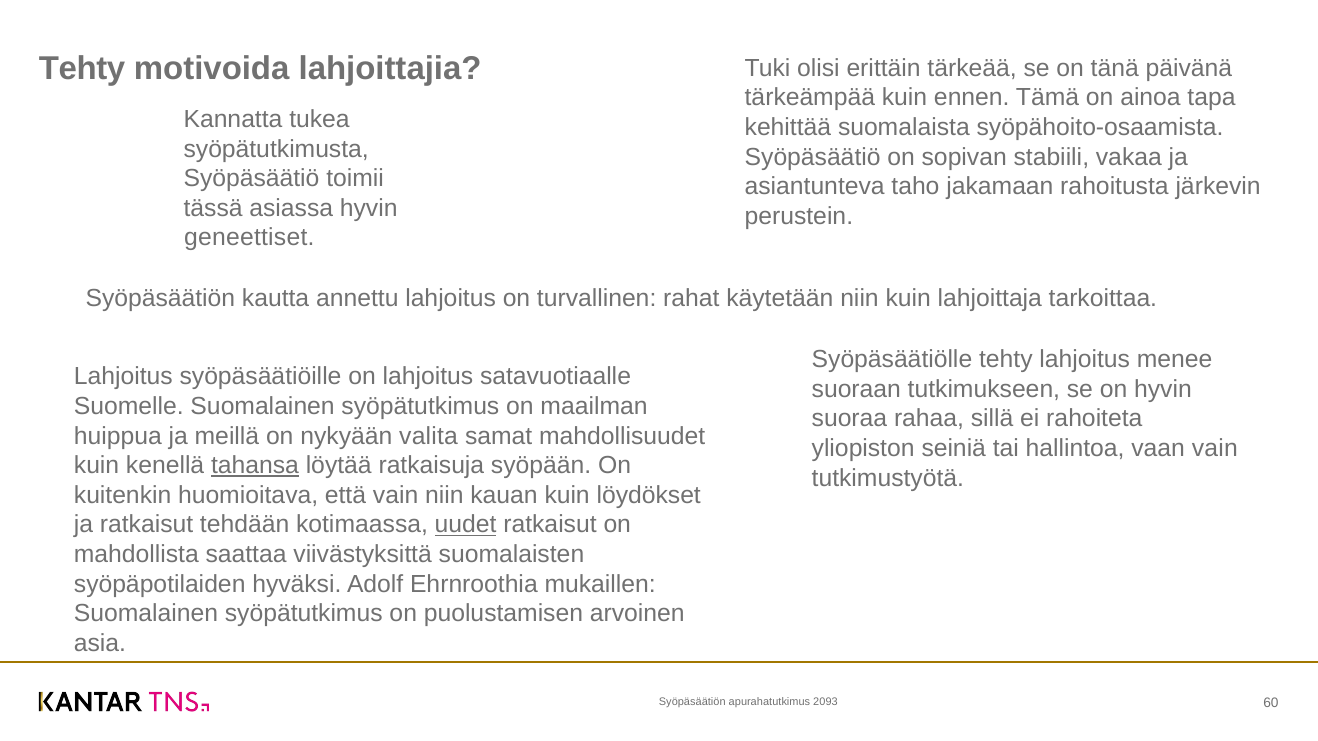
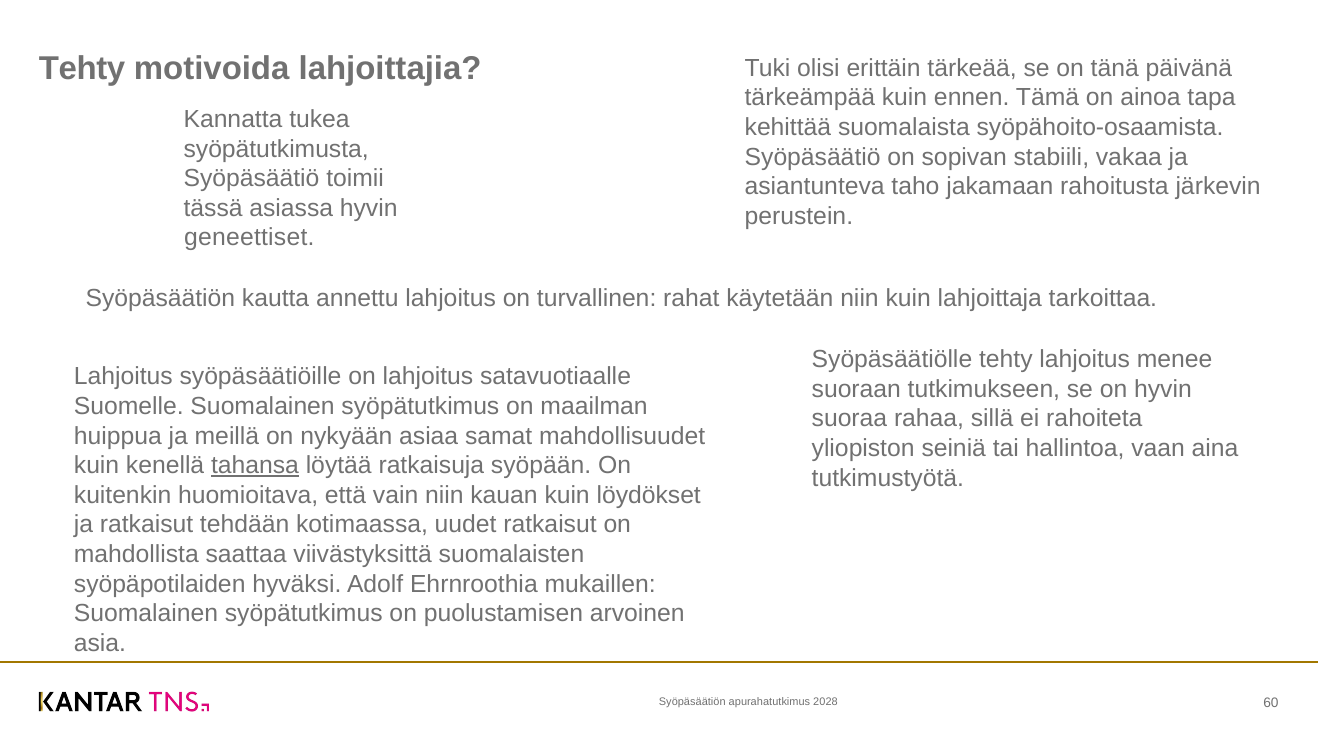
valita: valita -> asiaa
vaan vain: vain -> aina
uudet underline: present -> none
2093: 2093 -> 2028
